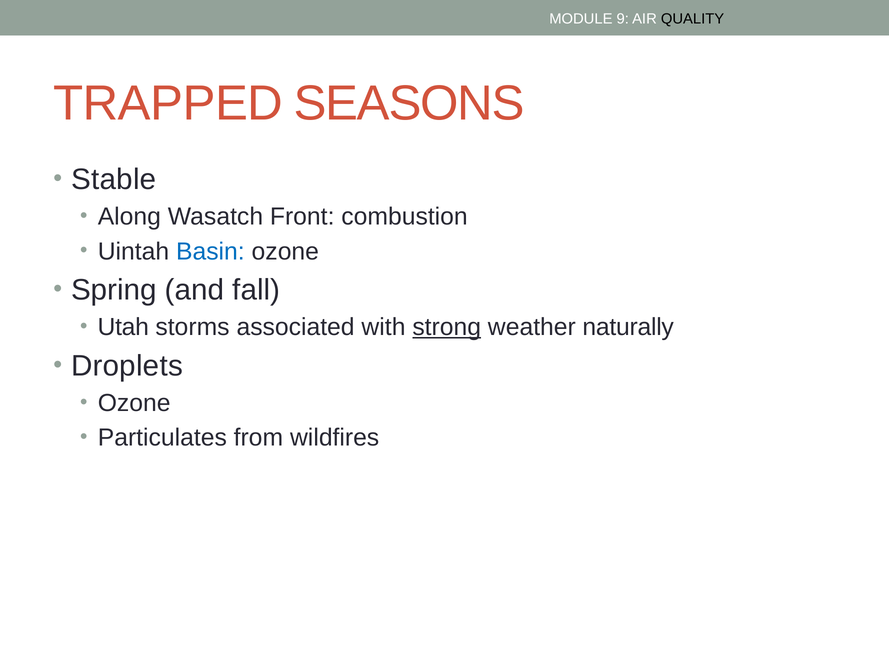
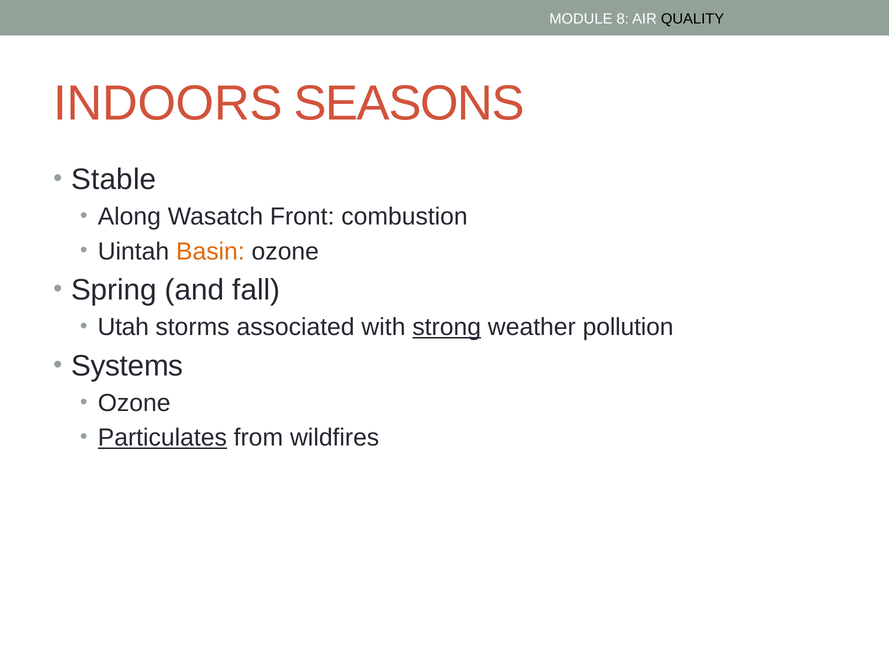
9: 9 -> 8
TRAPPED: TRAPPED -> INDOORS
Basin colour: blue -> orange
naturally: naturally -> pollution
Droplets: Droplets -> Systems
Particulates underline: none -> present
